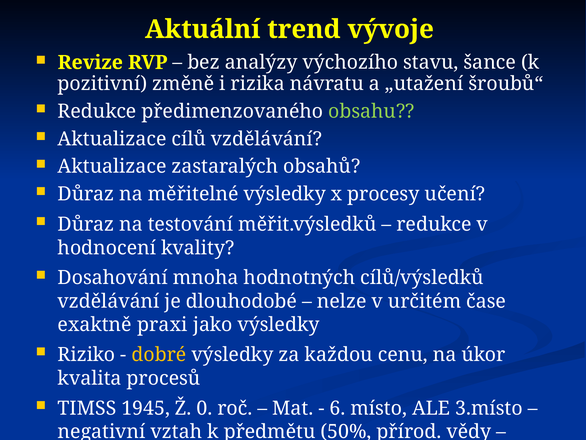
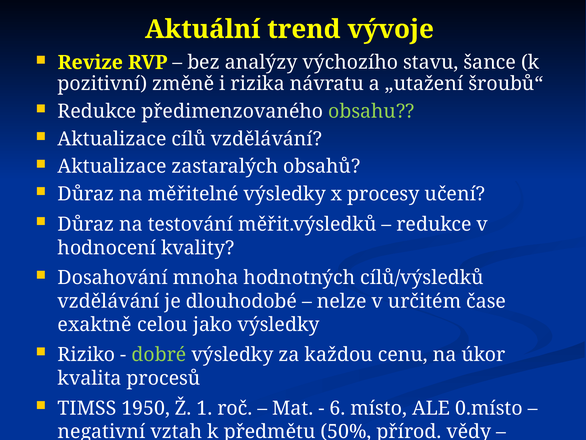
praxi: praxi -> celou
dobré colour: yellow -> light green
1945: 1945 -> 1950
0: 0 -> 1
3.místo: 3.místo -> 0.místo
